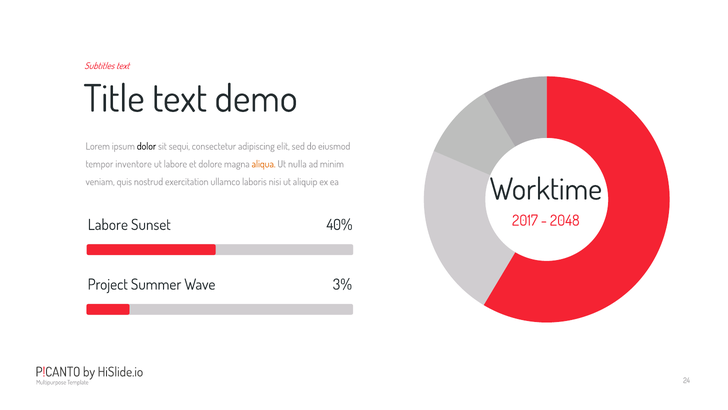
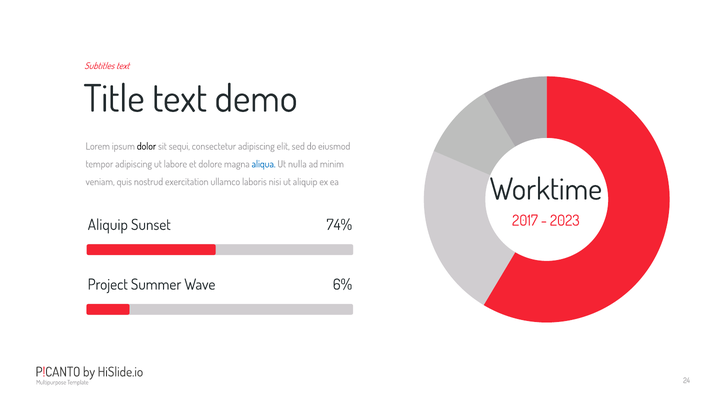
tempor inventore: inventore -> adipiscing
aliqua colour: orange -> blue
2048: 2048 -> 2023
Labore at (108, 225): Labore -> Aliquip
40%: 40% -> 74%
3%: 3% -> 6%
